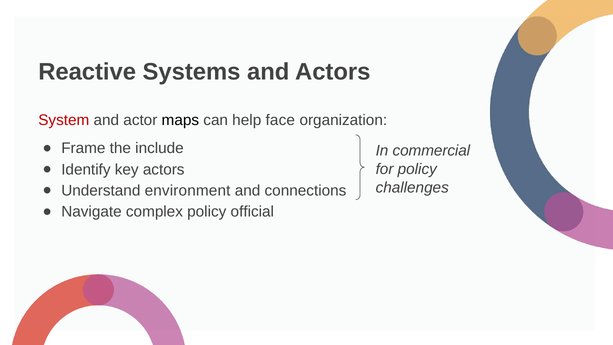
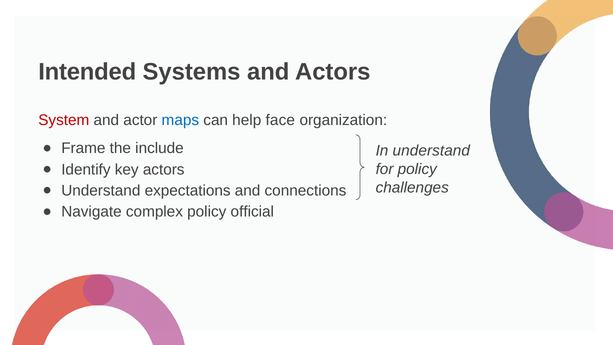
Reactive: Reactive -> Intended
maps colour: black -> blue
In commercial: commercial -> understand
environment: environment -> expectations
